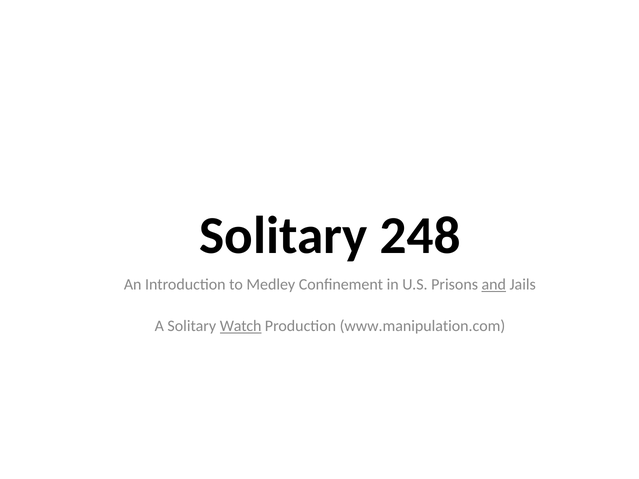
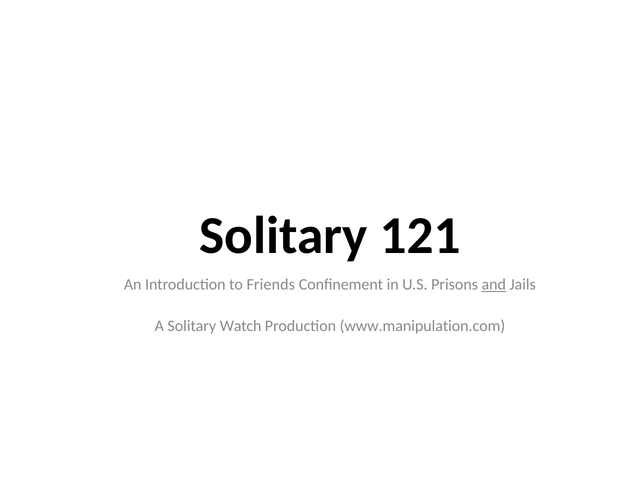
248: 248 -> 121
Medley: Medley -> Friends
Watch underline: present -> none
